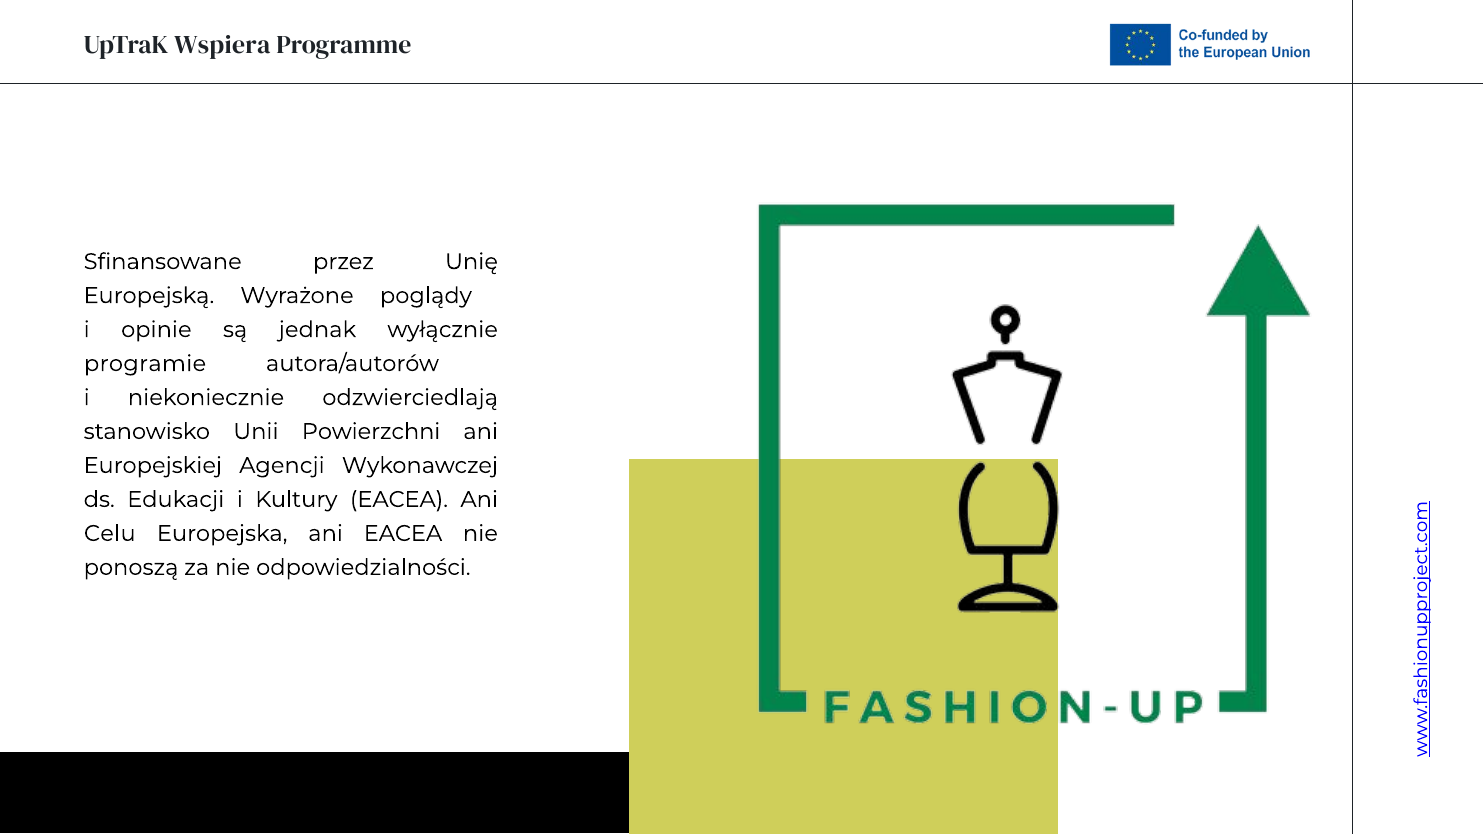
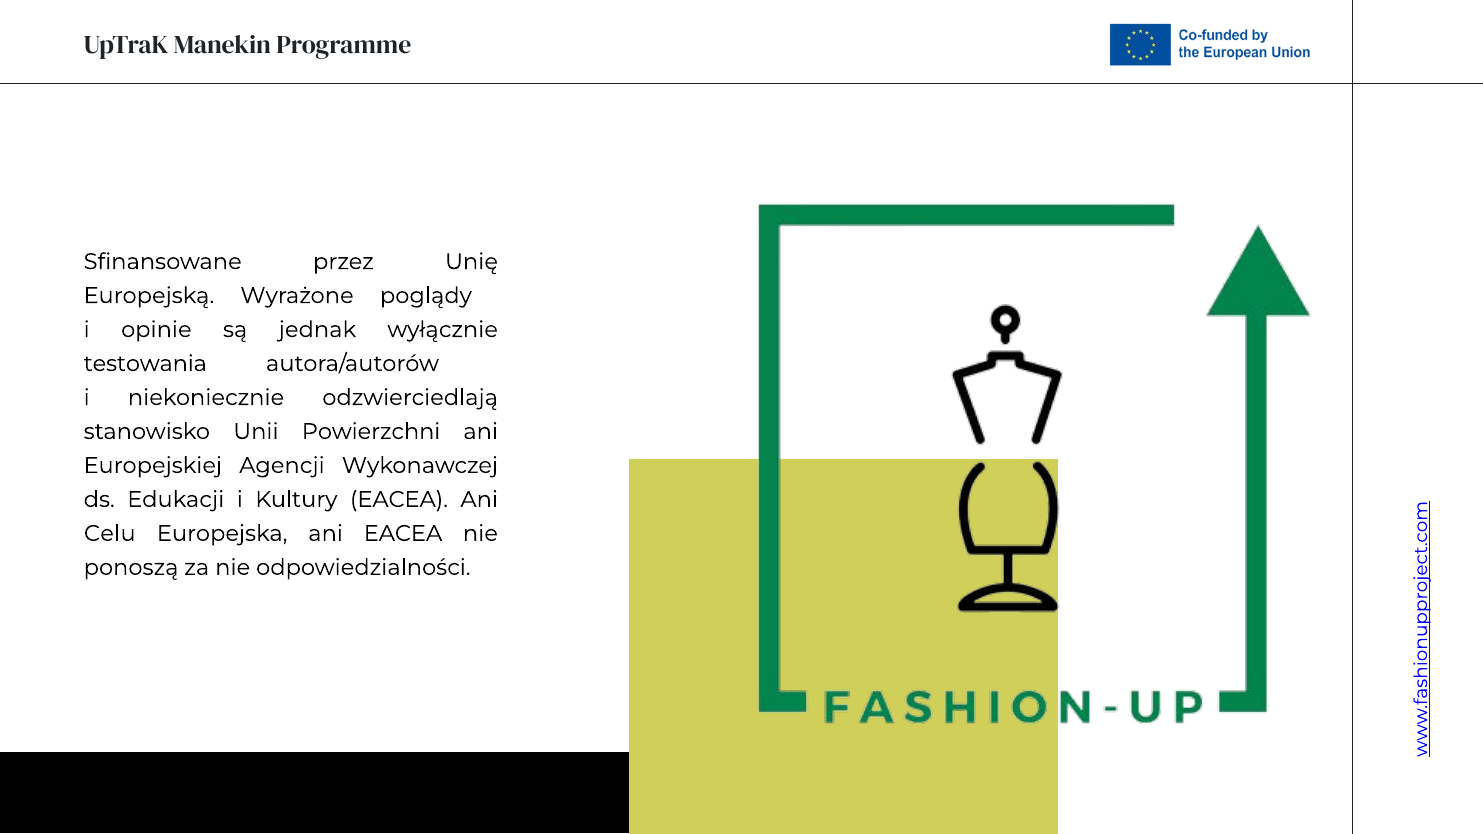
Wspiera: Wspiera -> Manekin
programie: programie -> testowania
